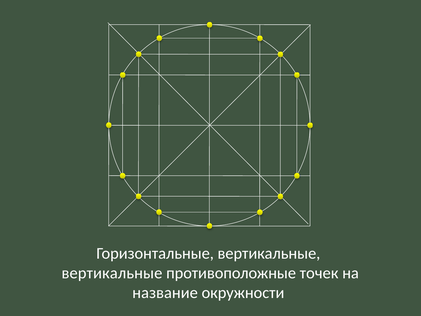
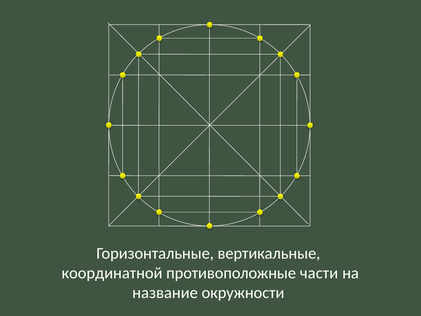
вертикальные at (112, 273): вертикальные -> координатной
точек: точек -> части
